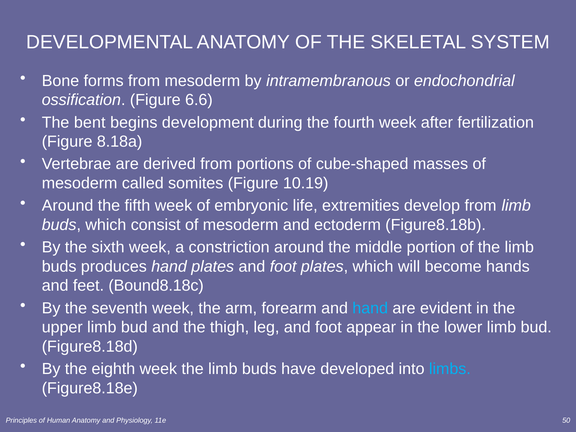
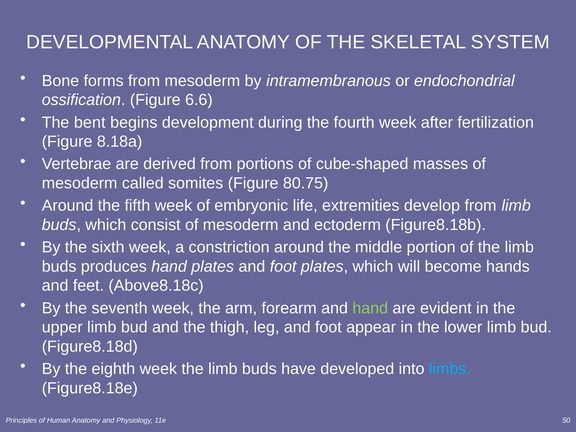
10.19: 10.19 -> 80.75
Bound8.18c: Bound8.18c -> Above8.18c
hand at (370, 308) colour: light blue -> light green
